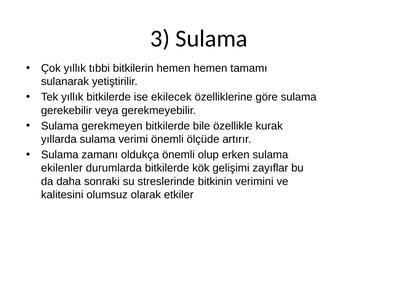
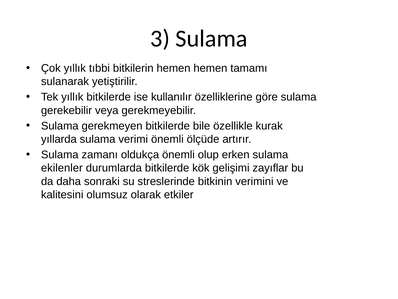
ekilecek: ekilecek -> kullanılır
